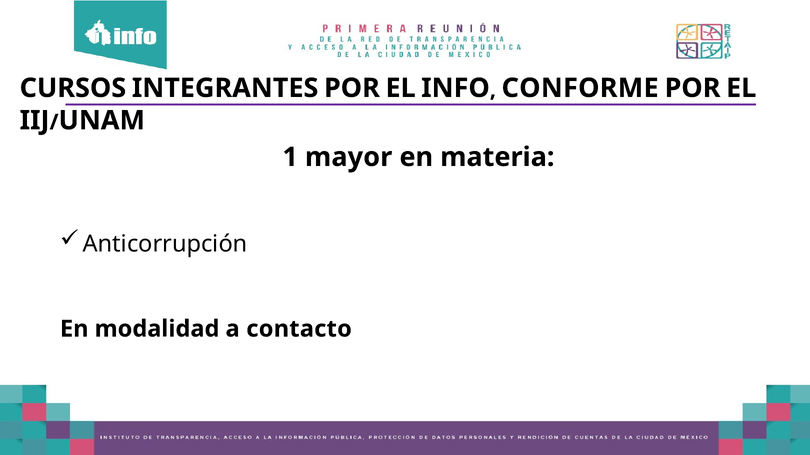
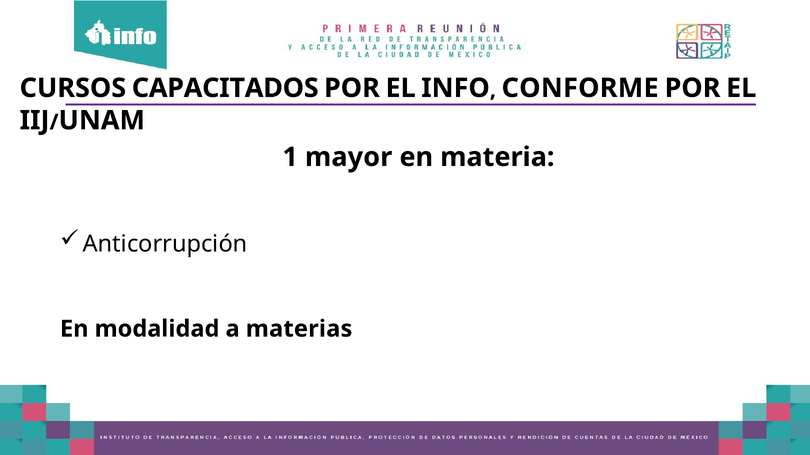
INTEGRANTES: INTEGRANTES -> CAPACITADOS
contacto: contacto -> materias
